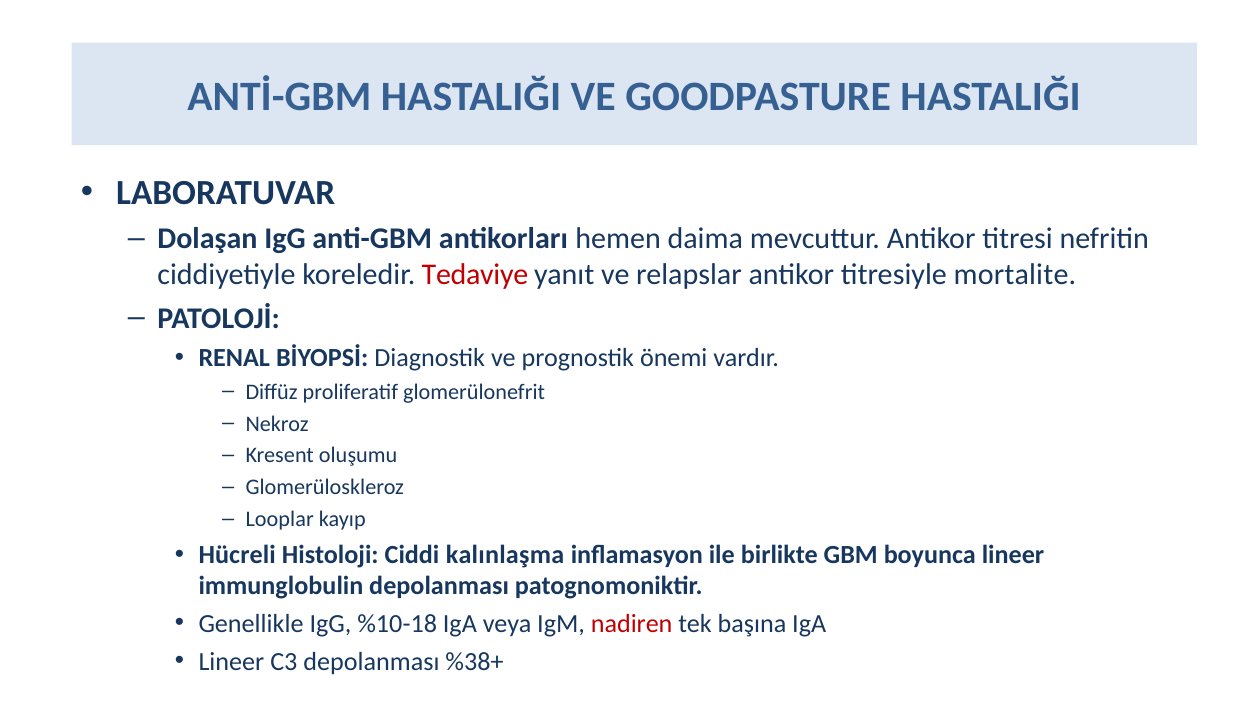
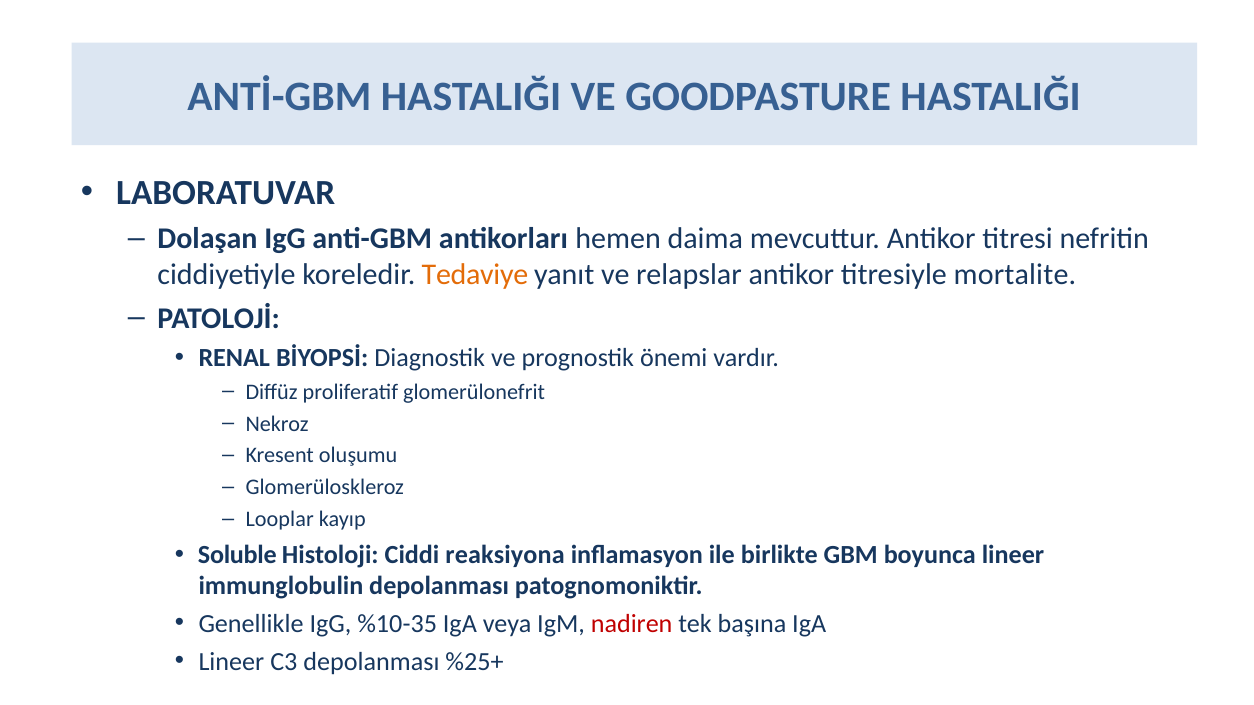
Tedaviye colour: red -> orange
Hücreli: Hücreli -> Soluble
kalınlaşma: kalınlaşma -> reaksiyona
%10-18: %10-18 -> %10-35
%38+: %38+ -> %25+
